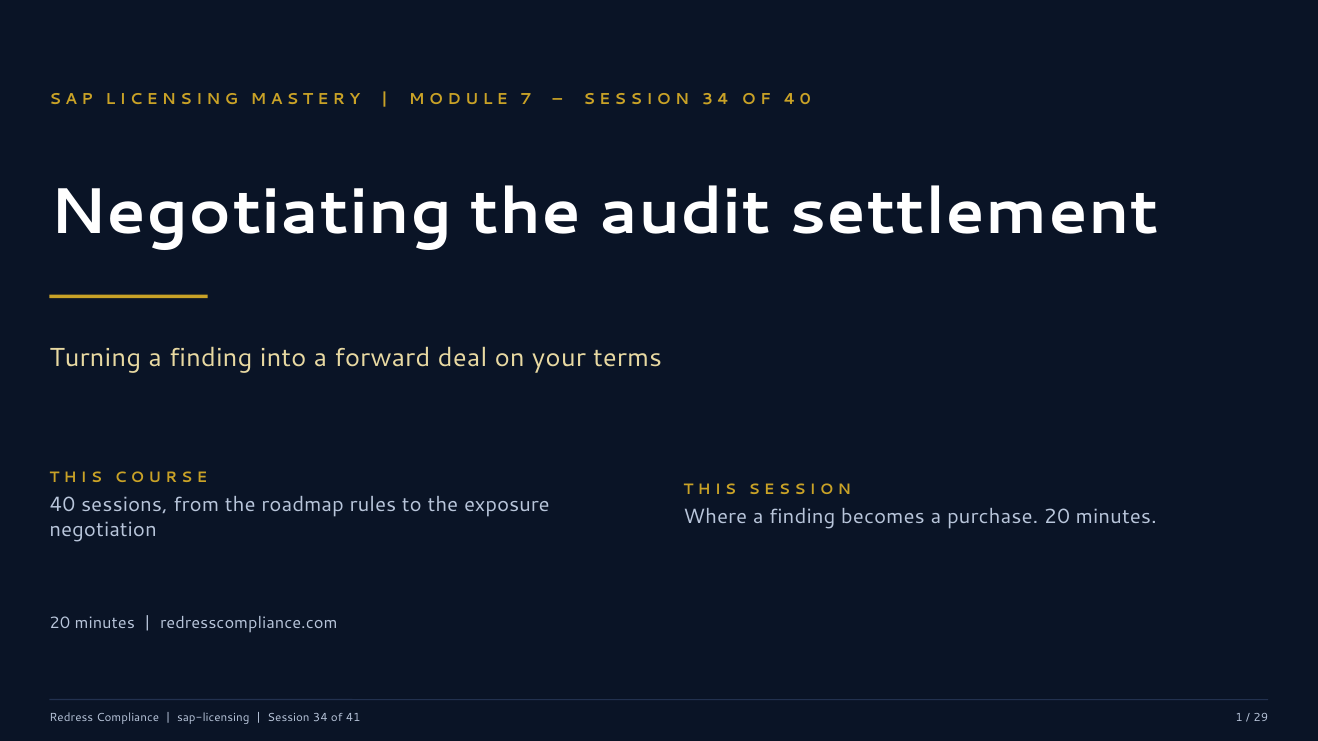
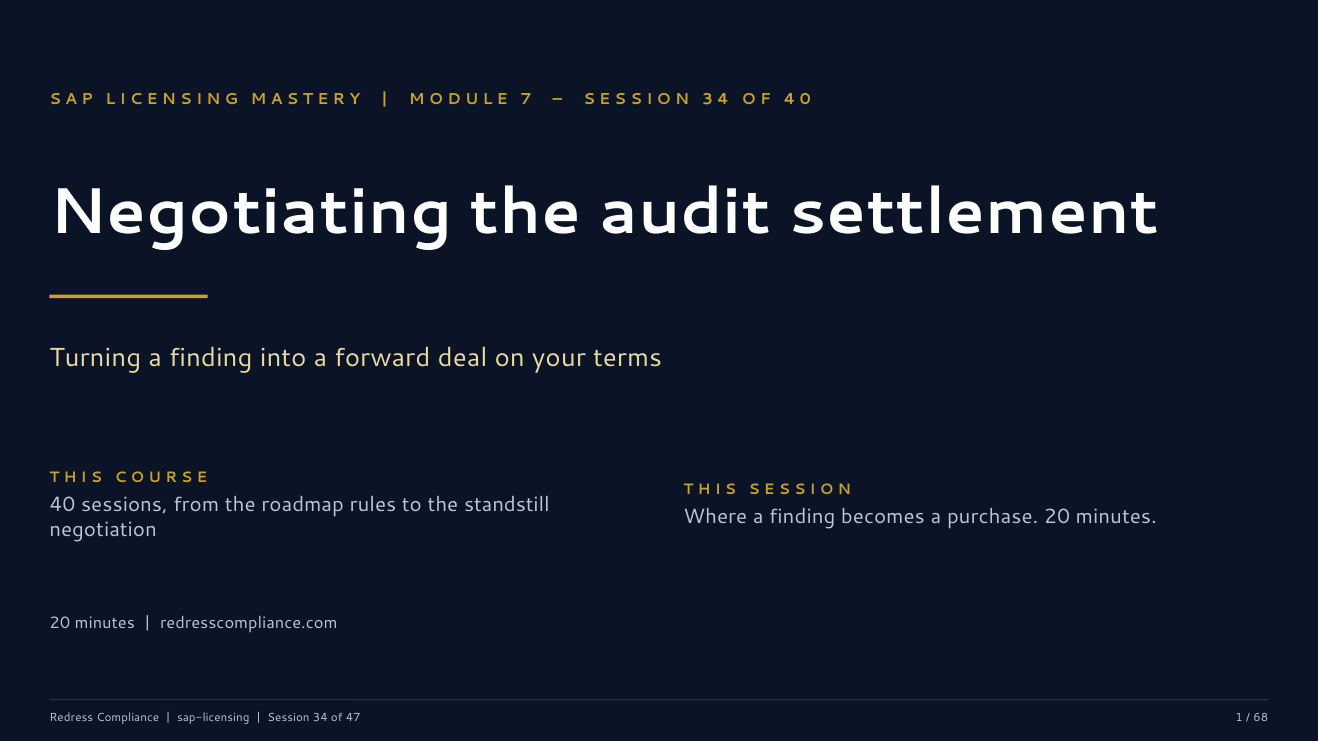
exposure: exposure -> standstill
41: 41 -> 47
29: 29 -> 68
